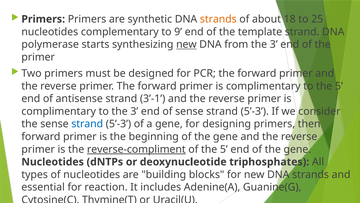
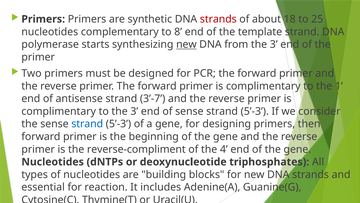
strands at (218, 19) colour: orange -> red
9: 9 -> 8
to the 5: 5 -> 1
3’-1: 3’-1 -> 3’-7
reverse-compliment underline: present -> none
of the 5: 5 -> 4
